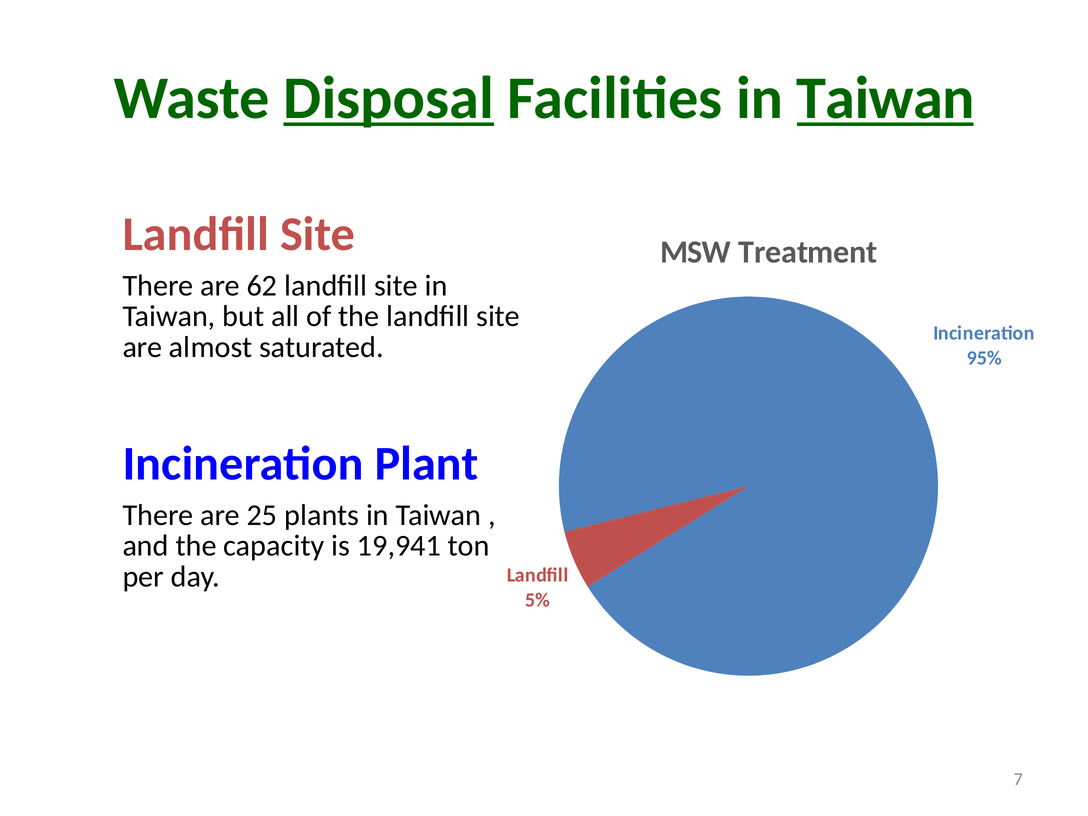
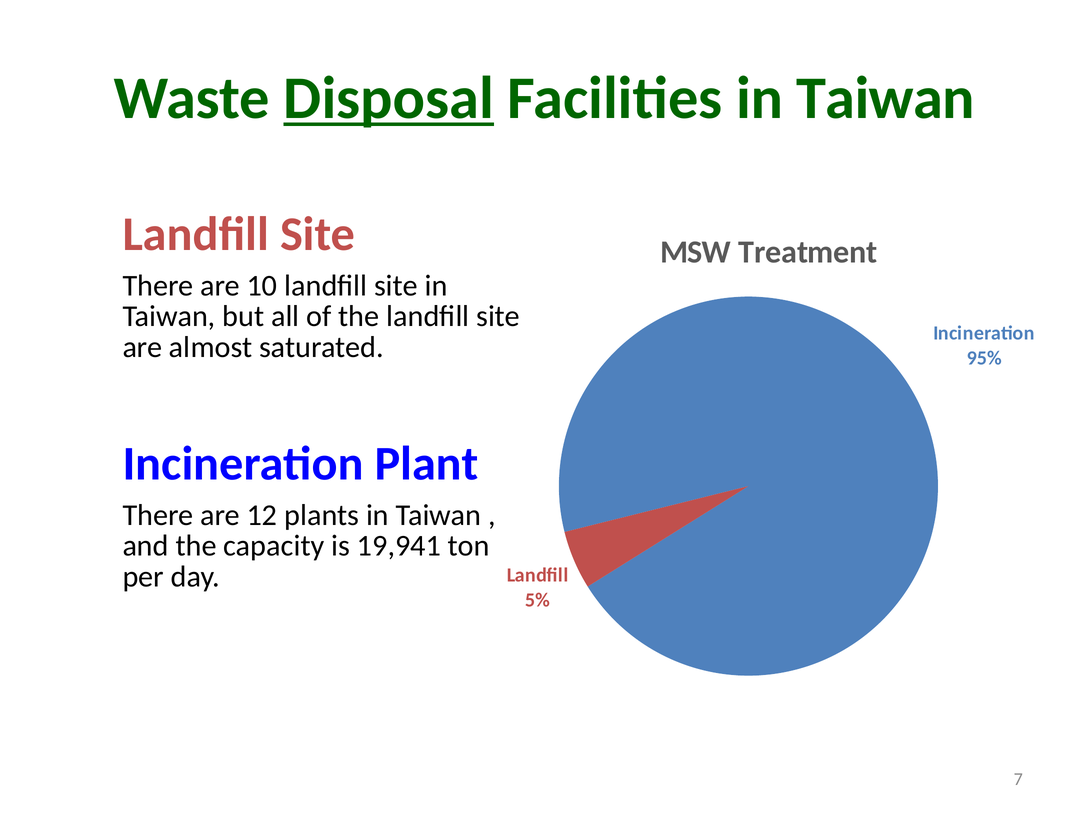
Taiwan at (885, 98) underline: present -> none
62: 62 -> 10
25: 25 -> 12
